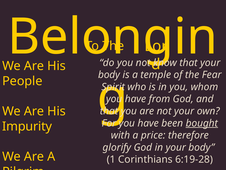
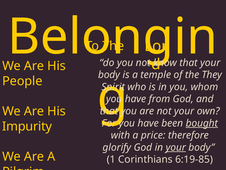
Fear: Fear -> They
your at (176, 147) underline: none -> present
6:19-28: 6:19-28 -> 6:19-85
